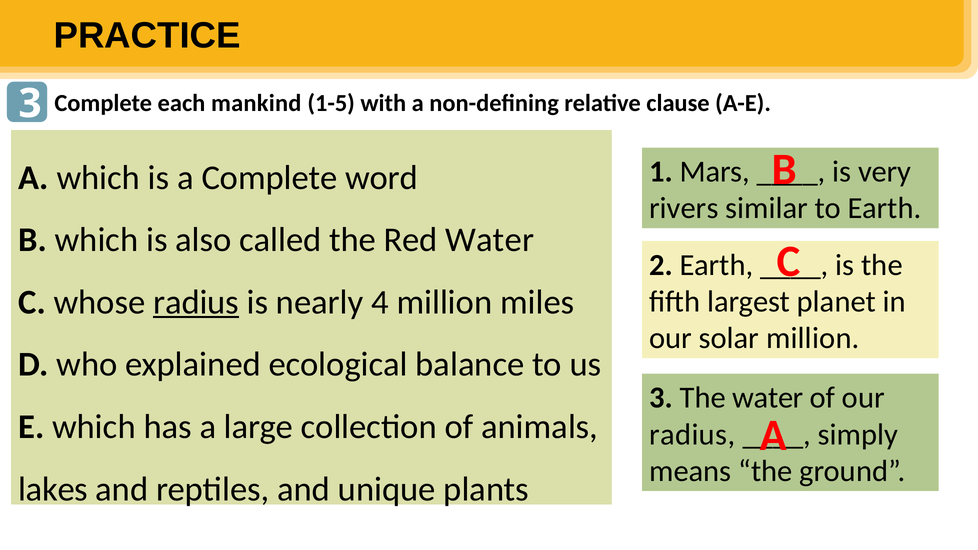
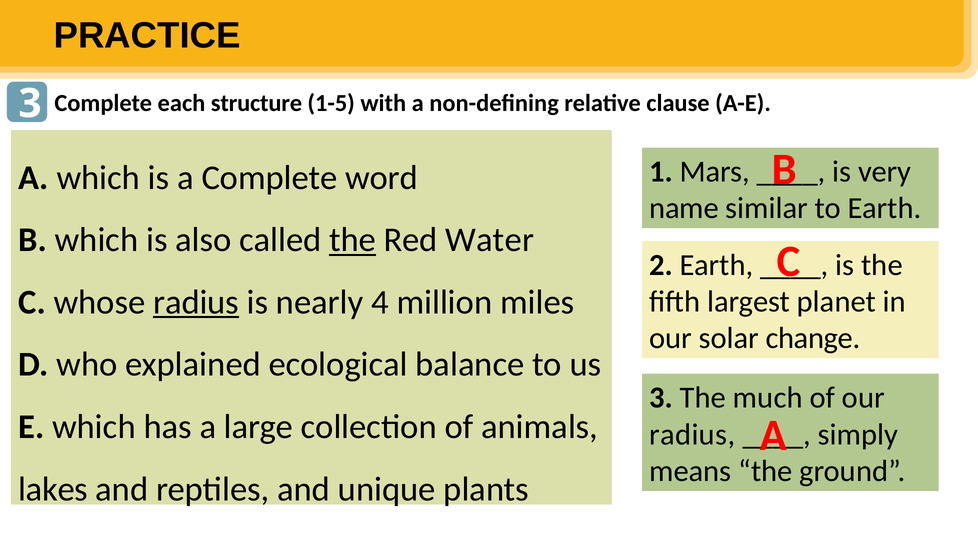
mankind: mankind -> structure
rivers: rivers -> name
the at (353, 240) underline: none -> present
solar million: million -> change
The water: water -> much
